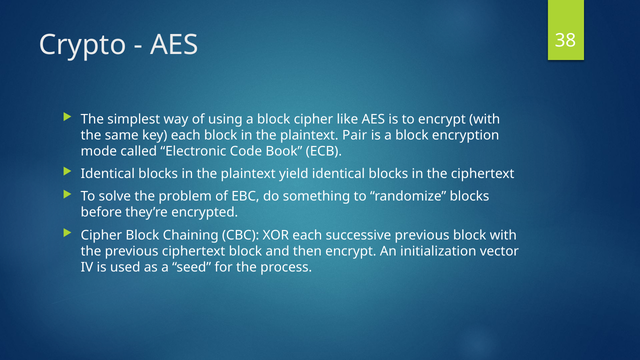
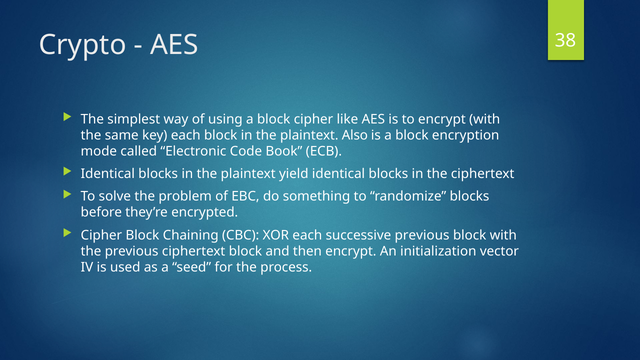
Pair: Pair -> Also
